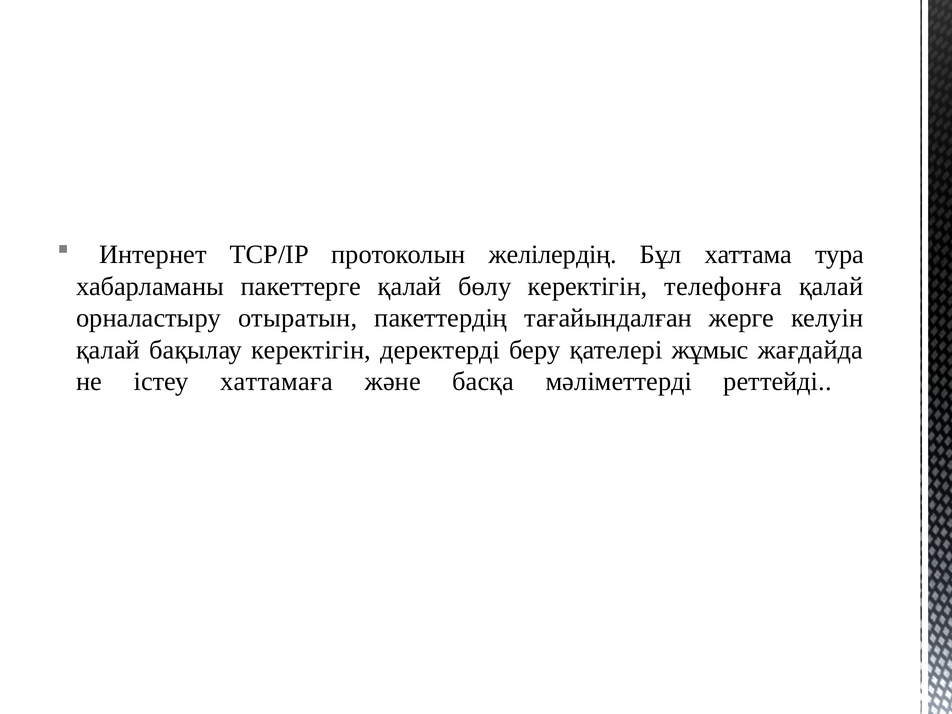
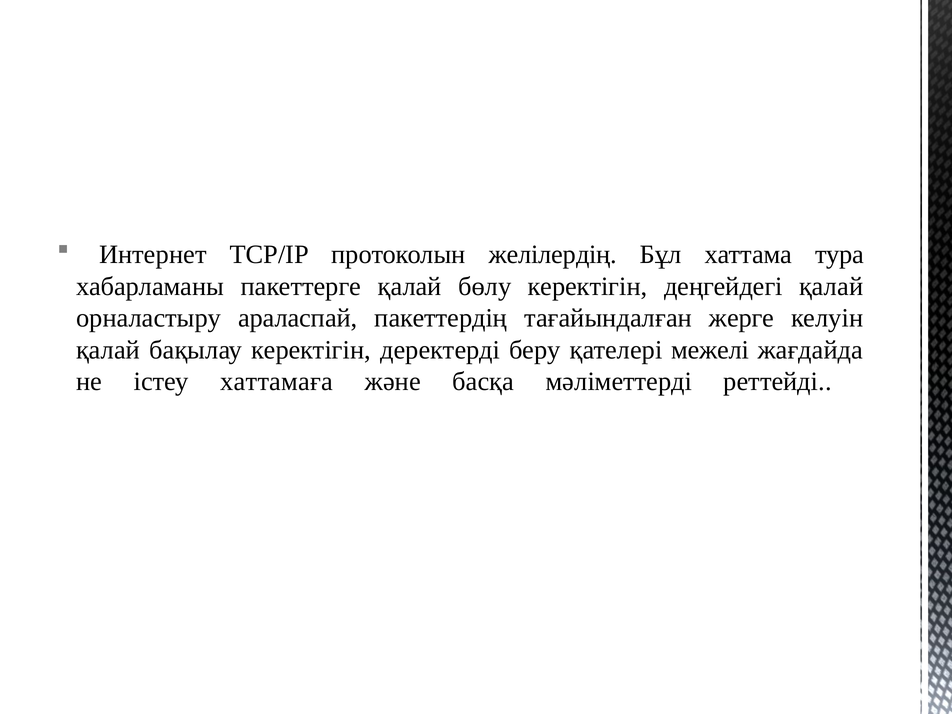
телефонға: телефонға -> деңгейдегі
отыратын: отыратын -> араласпай
жұмыс: жұмыс -> межелі
